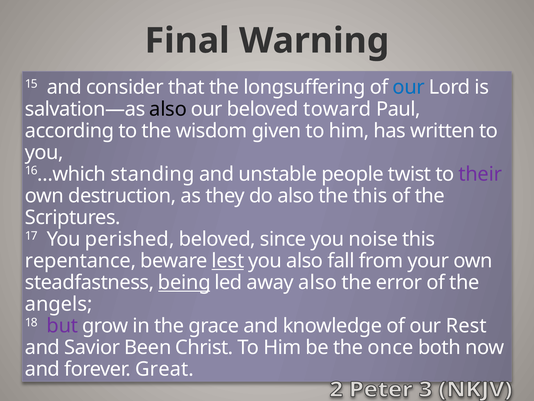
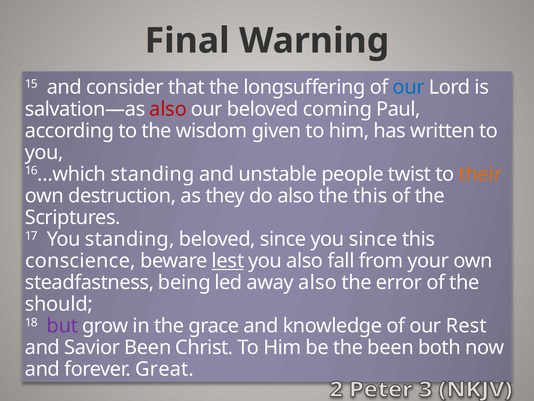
also at (168, 109) colour: black -> red
toward: toward -> coming
their colour: purple -> orange
You perished: perished -> standing
you noise: noise -> since
repentance: repentance -> conscience
being underline: present -> none
angels: angels -> should
the once: once -> been
